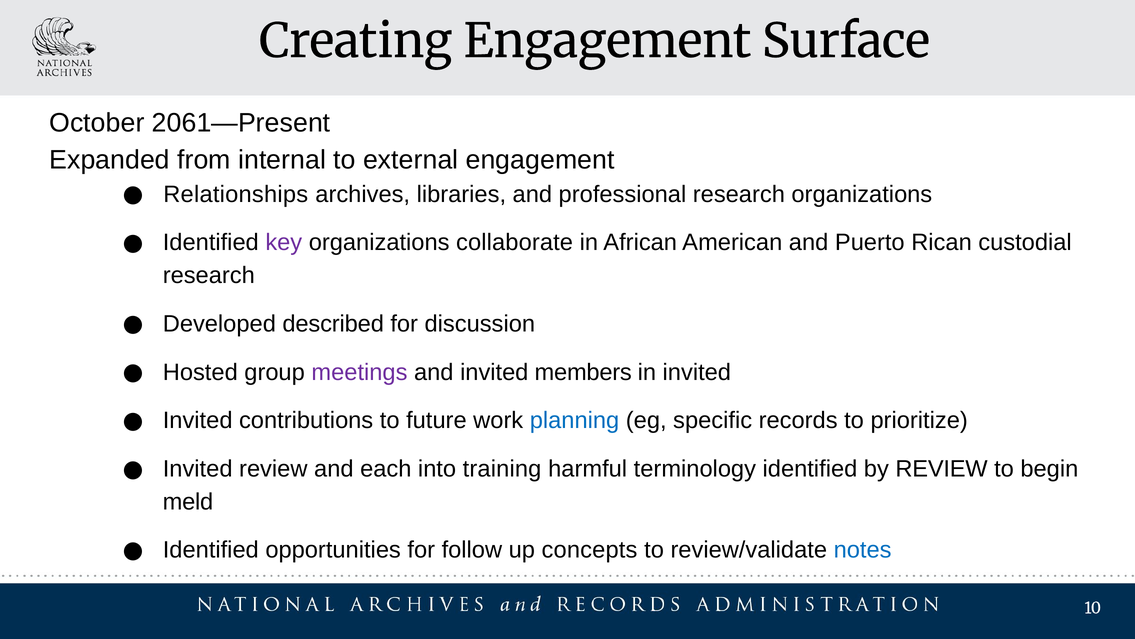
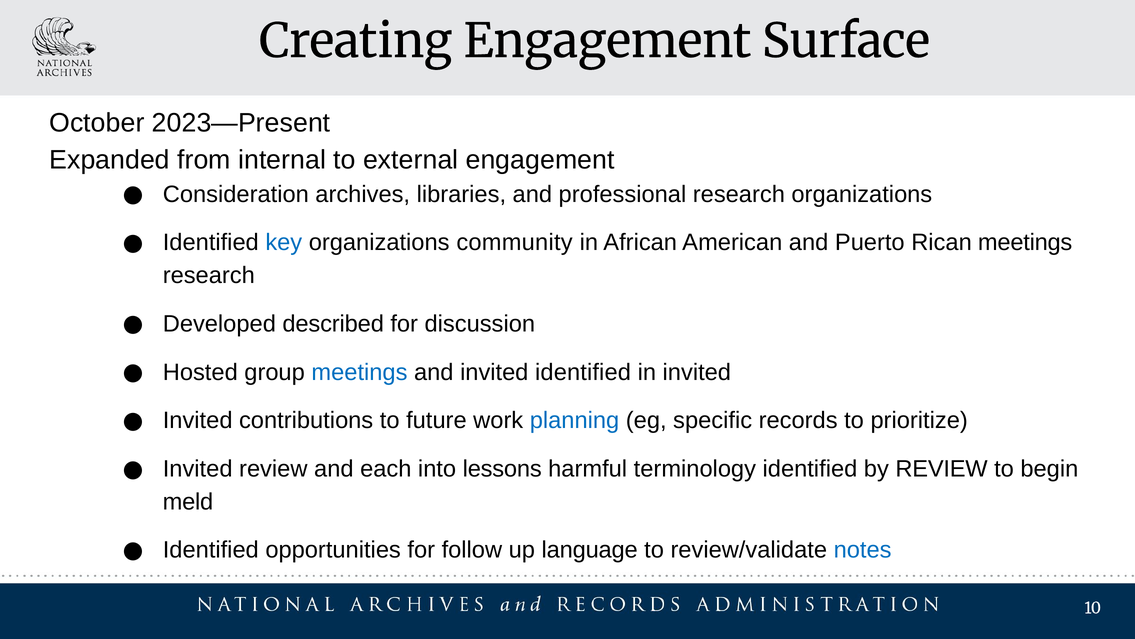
2061—Present: 2061—Present -> 2023—Present
Relationships: Relationships -> Consideration
key colour: purple -> blue
collaborate: collaborate -> community
Rican custodial: custodial -> meetings
meetings at (359, 372) colour: purple -> blue
invited members: members -> identified
training: training -> lessons
concepts: concepts -> language
